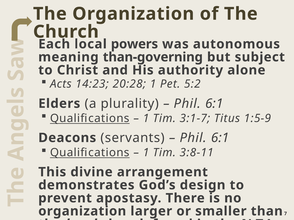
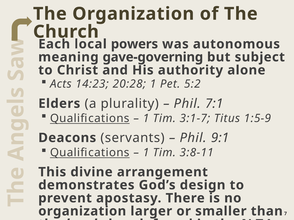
than-governing: than-governing -> gave-governing
6:1 at (214, 104): 6:1 -> 7:1
6:1 at (220, 138): 6:1 -> 9:1
